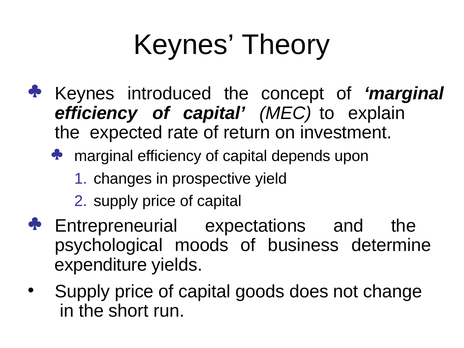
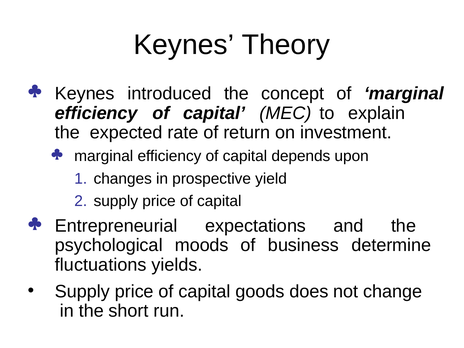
expenditure: expenditure -> fluctuations
